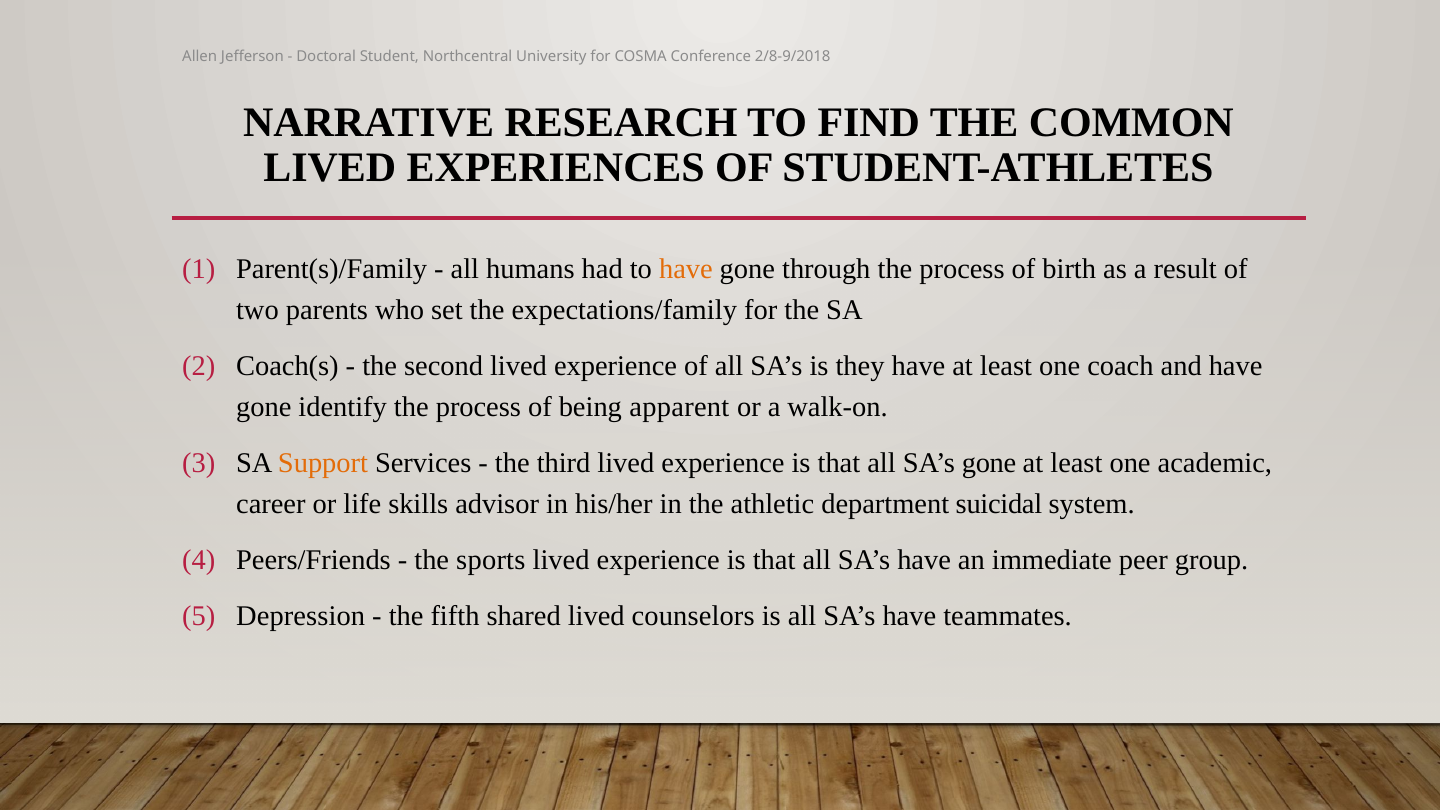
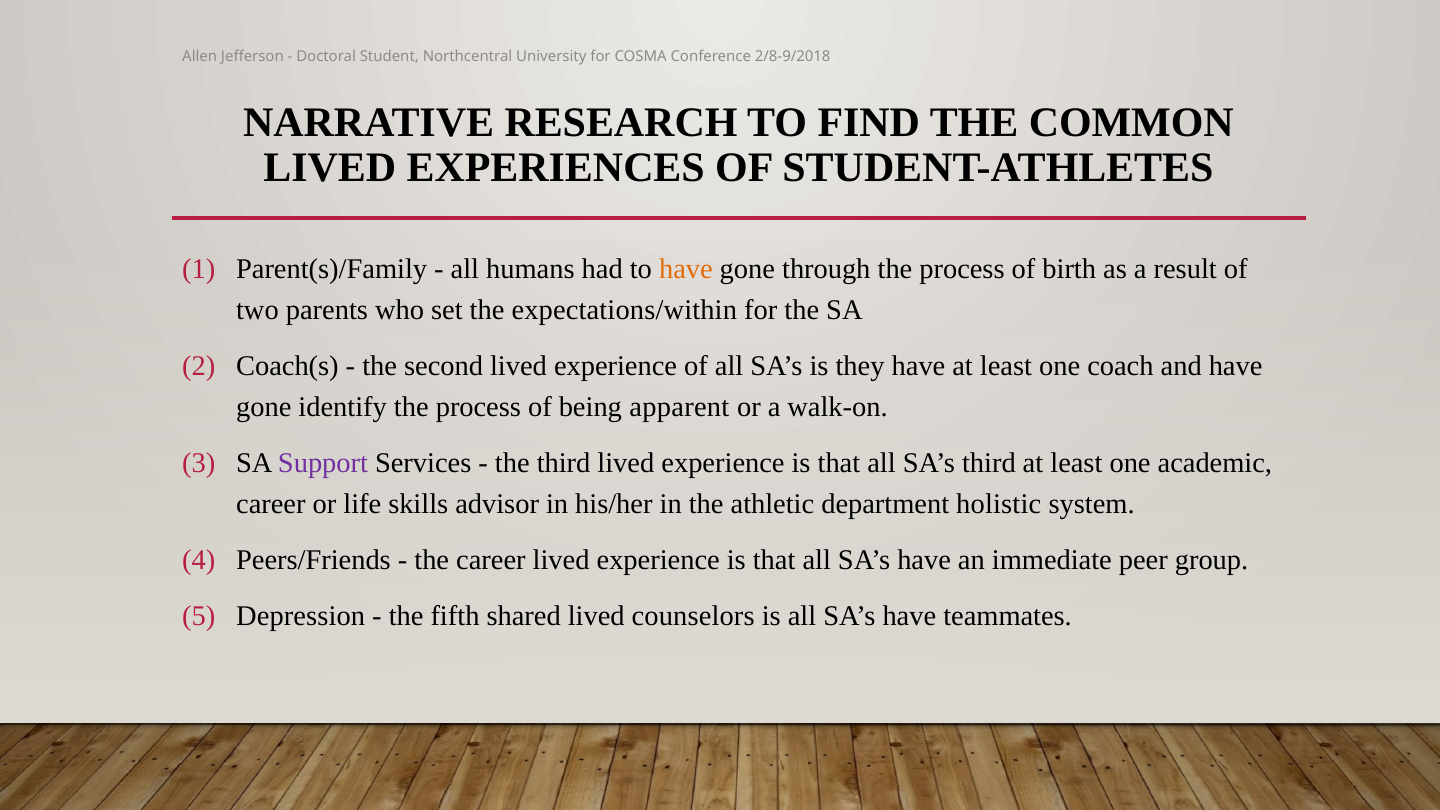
expectations/family: expectations/family -> expectations/within
Support colour: orange -> purple
SA’s gone: gone -> third
suicidal: suicidal -> holistic
the sports: sports -> career
